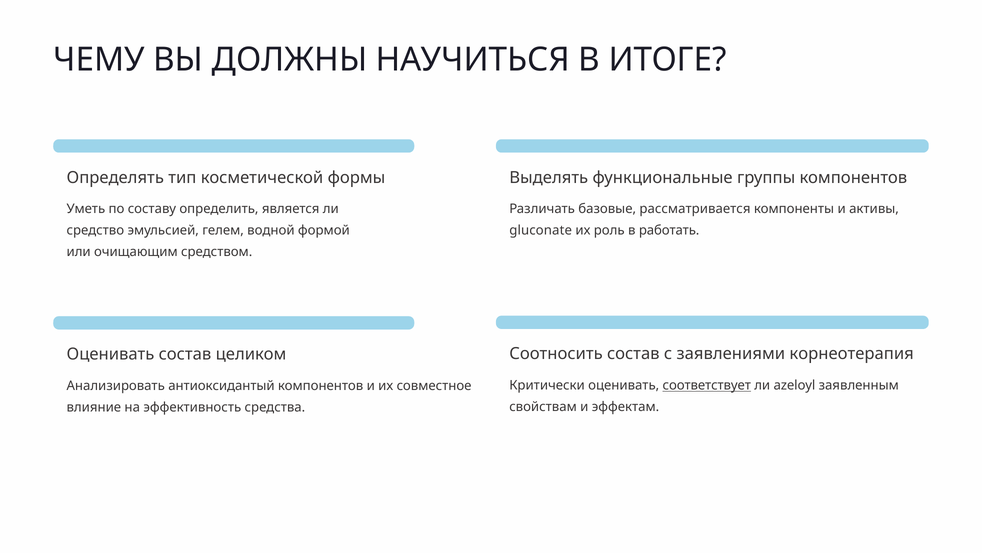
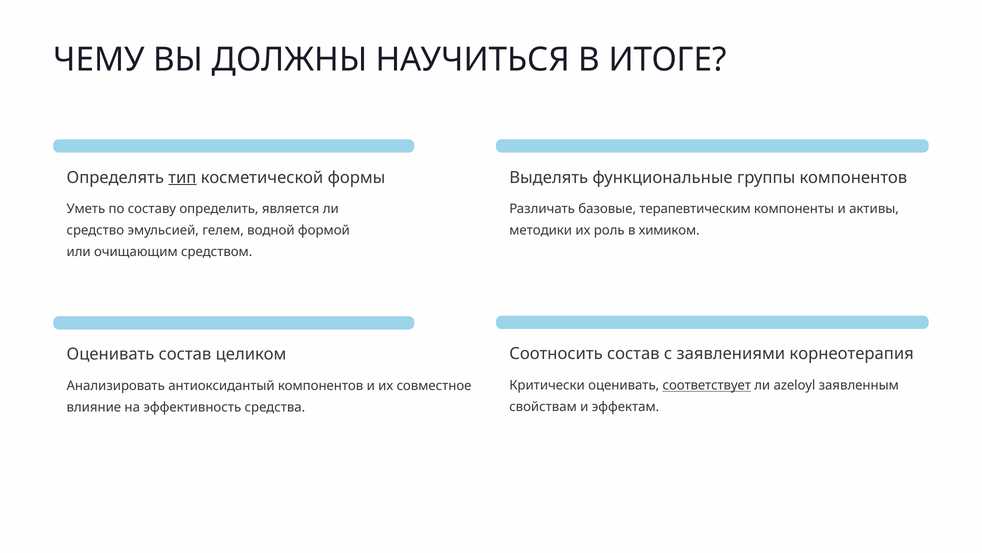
тип underline: none -> present
рассматривается: рассматривается -> терапевтическим
gluconate: gluconate -> методики
работать: работать -> химиком
